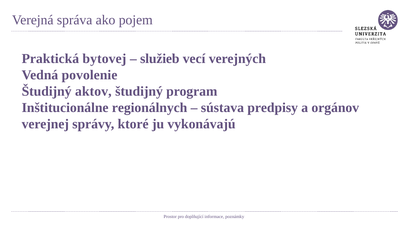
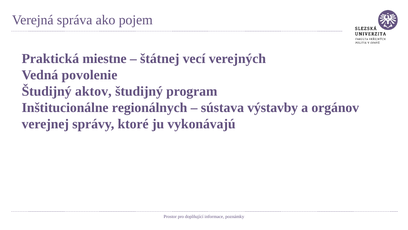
bytovej: bytovej -> miestne
služieb: služieb -> štátnej
predpisy: predpisy -> výstavby
